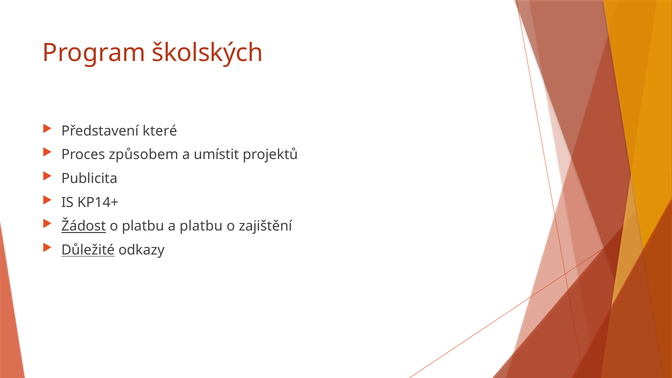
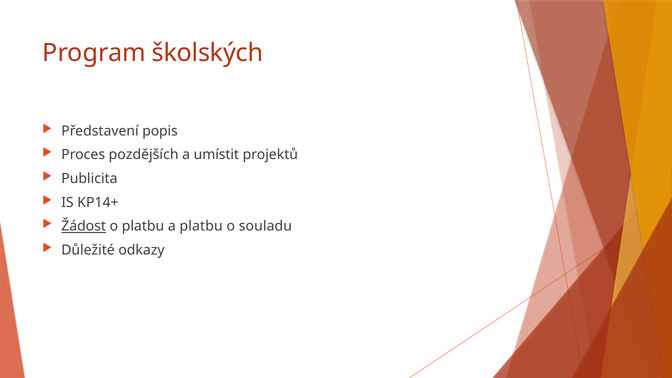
které: které -> popis
způsobem: způsobem -> pozdějších
zajištění: zajištění -> souladu
Důležité underline: present -> none
